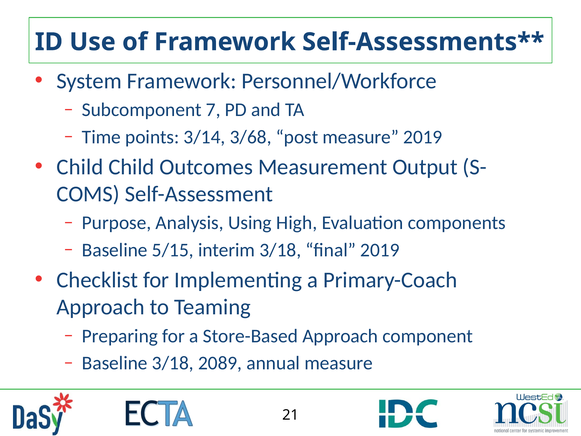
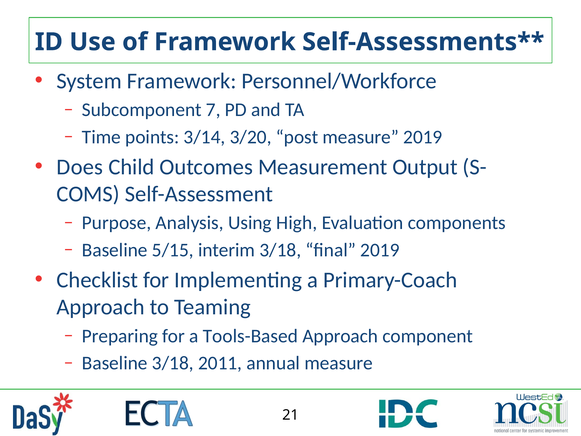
3/68: 3/68 -> 3/20
Child at (80, 167): Child -> Does
Store-Based: Store-Based -> Tools-Based
2089: 2089 -> 2011
